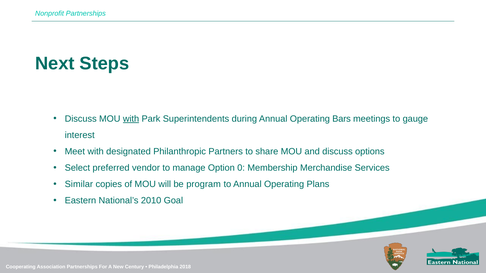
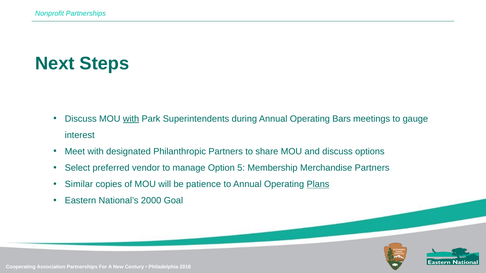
0: 0 -> 5
Merchandise Services: Services -> Partners
program: program -> patience
Plans underline: none -> present
2010: 2010 -> 2000
